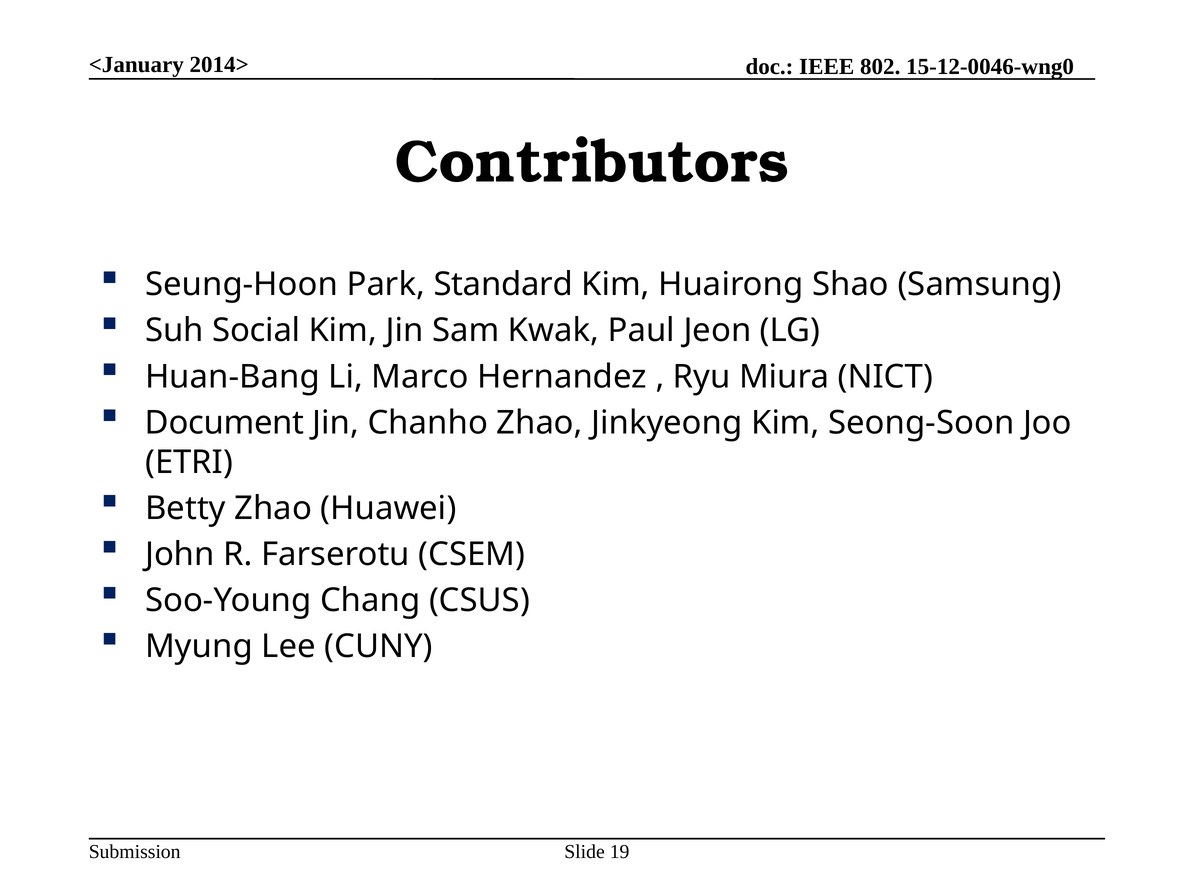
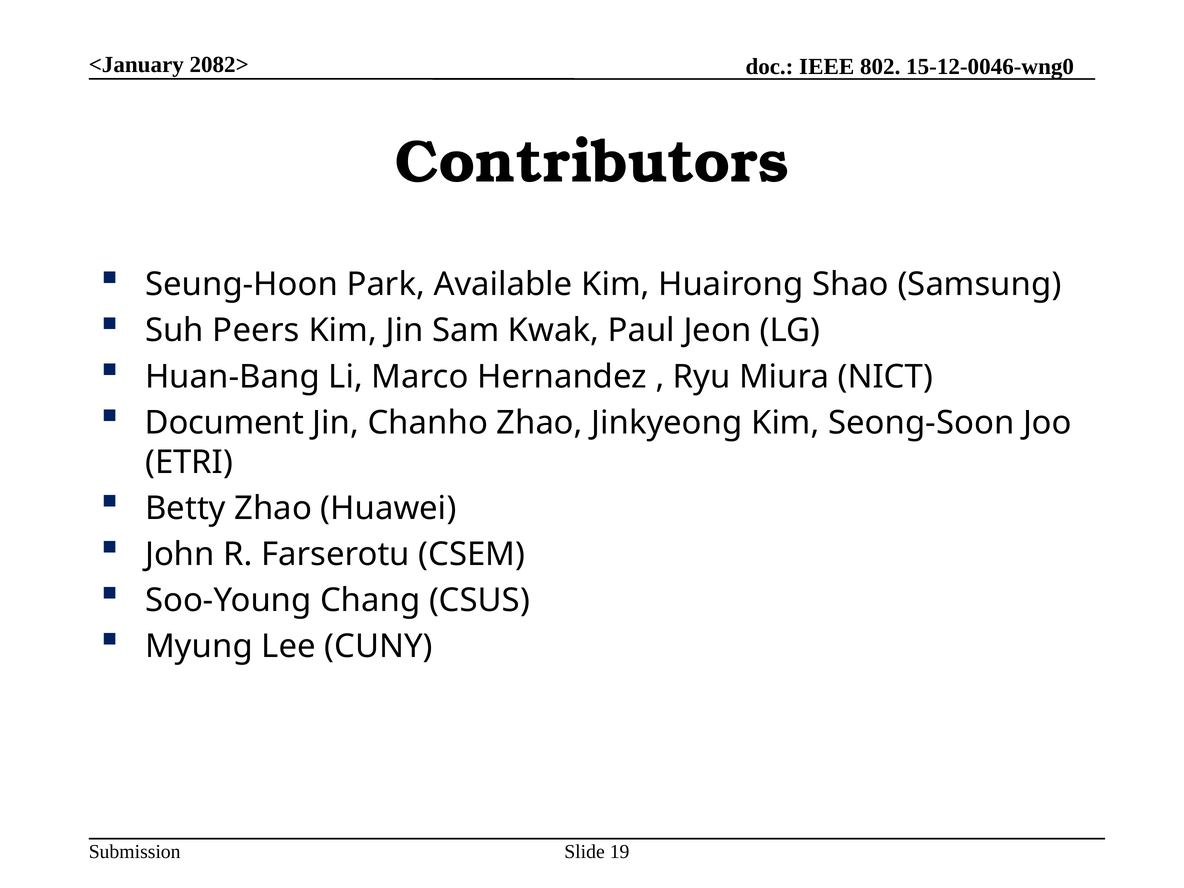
2014>: 2014> -> 2082>
Standard: Standard -> Available
Social: Social -> Peers
